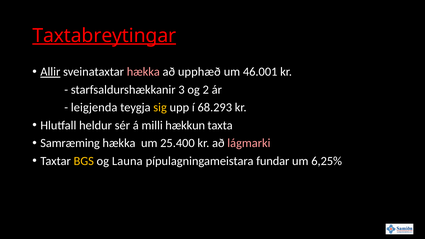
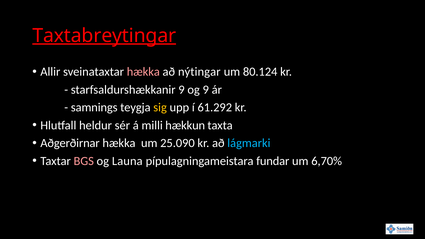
Allir underline: present -> none
upphæð: upphæð -> nýtingar
46.001: 46.001 -> 80.124
starfsaldurshækkanir 3: 3 -> 9
og 2: 2 -> 9
leigjenda: leigjenda -> samnings
68.293: 68.293 -> 61.292
Samræming: Samræming -> Aðgerðirnar
25.400: 25.400 -> 25.090
lágmarki colour: pink -> light blue
BGS colour: yellow -> pink
6,25%: 6,25% -> 6,70%
